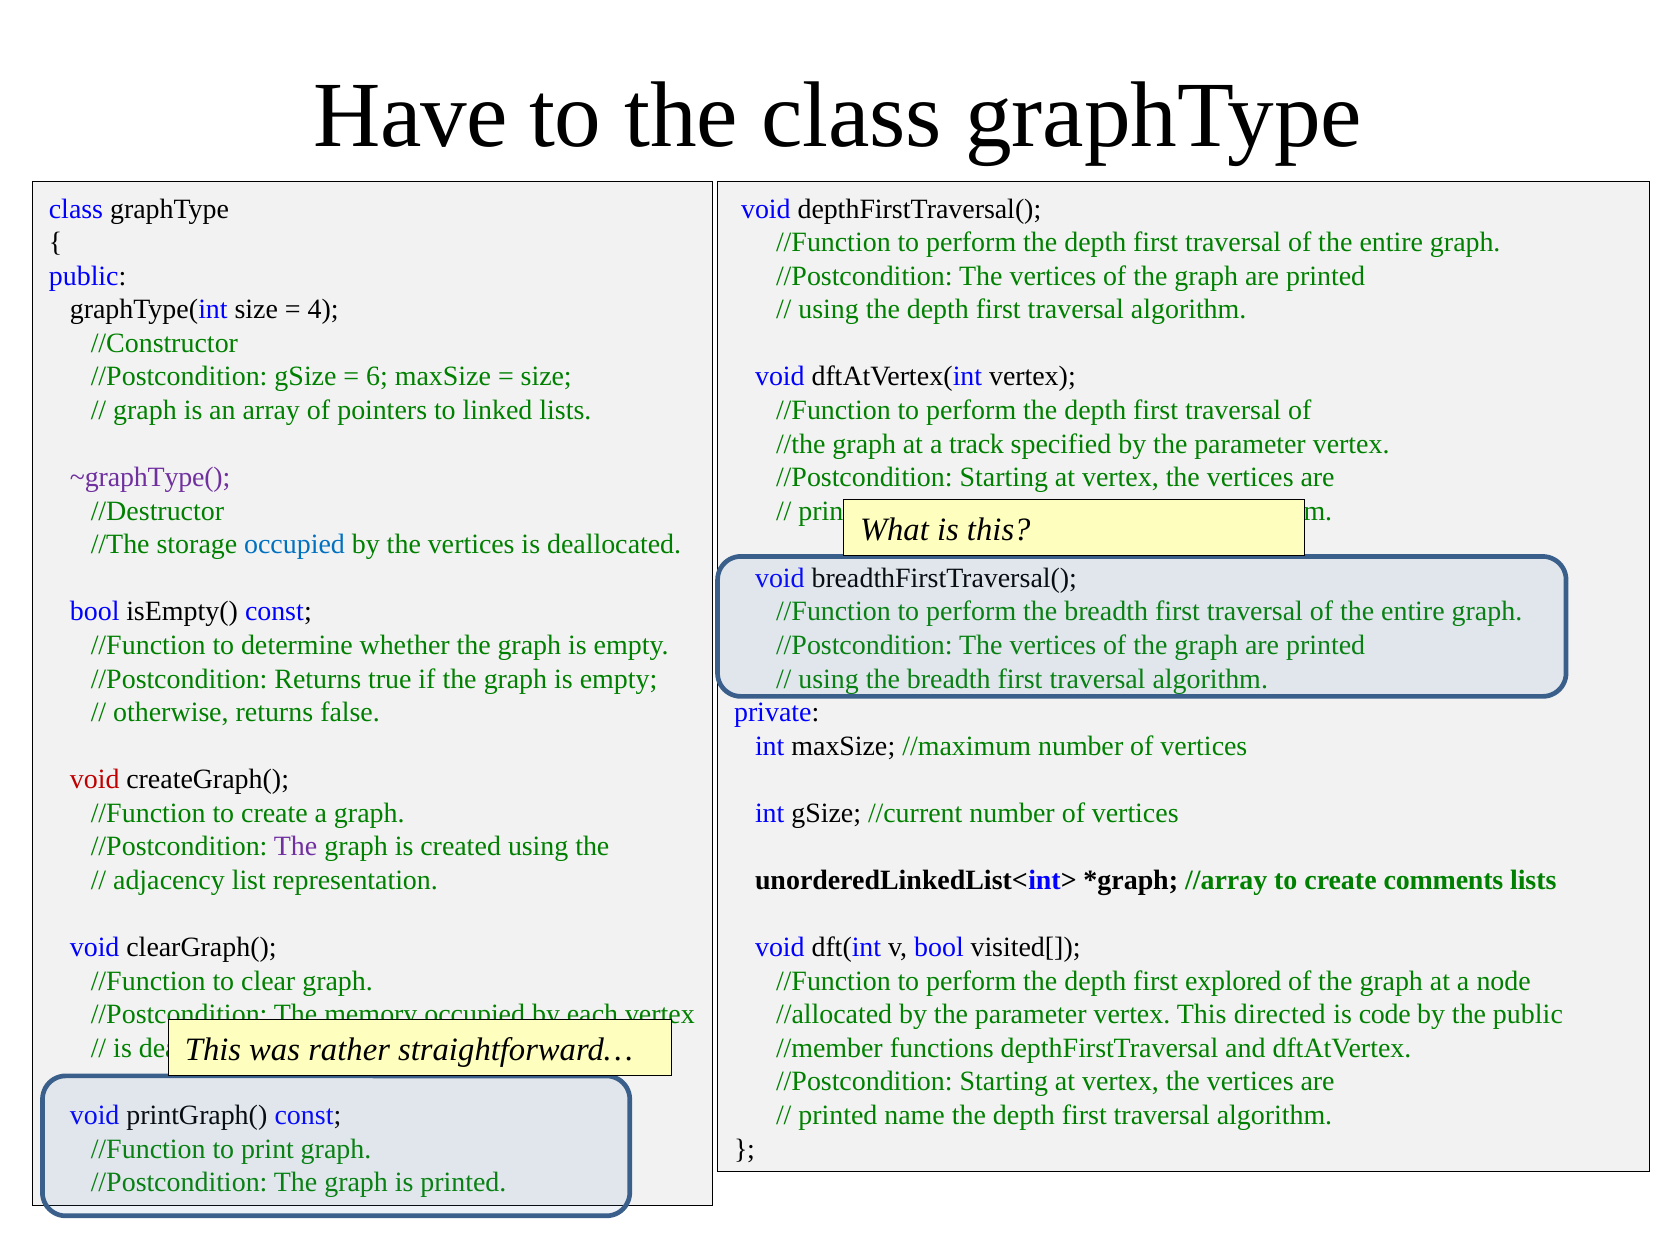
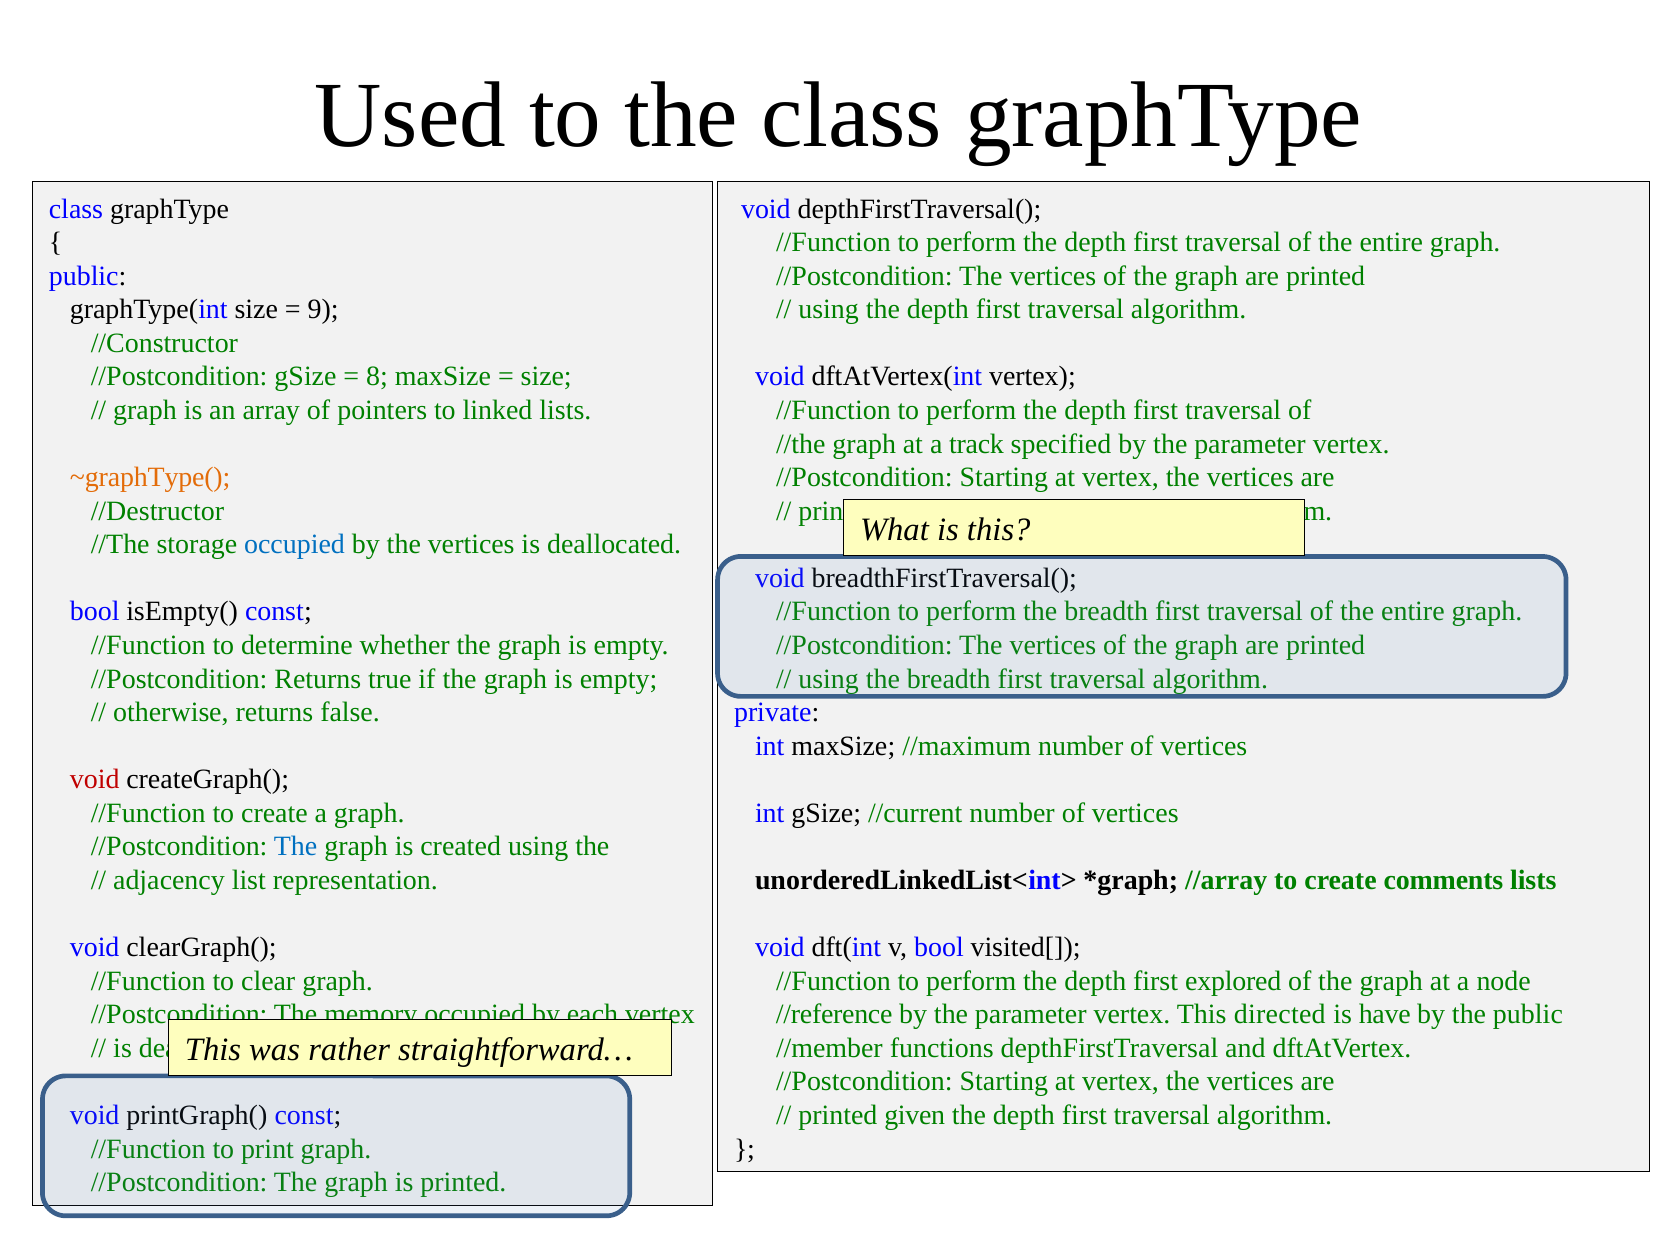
Have: Have -> Used
4: 4 -> 9
6: 6 -> 8
~graphType( colour: purple -> orange
The at (296, 846) colour: purple -> blue
//allocated: //allocated -> //reference
code: code -> have
name: name -> given
